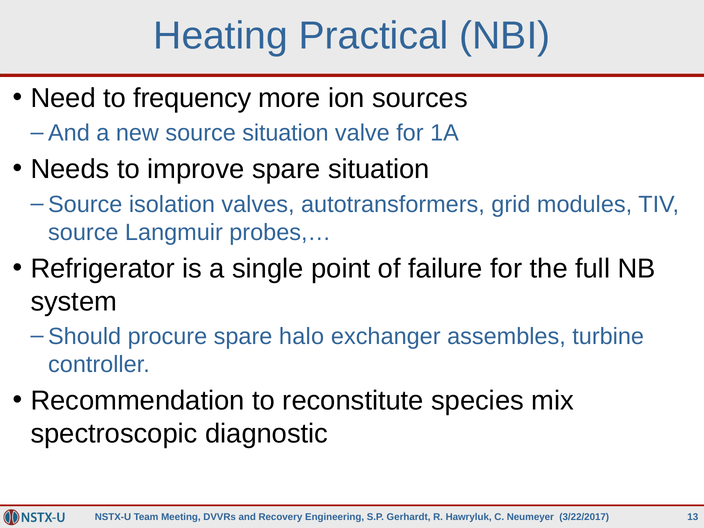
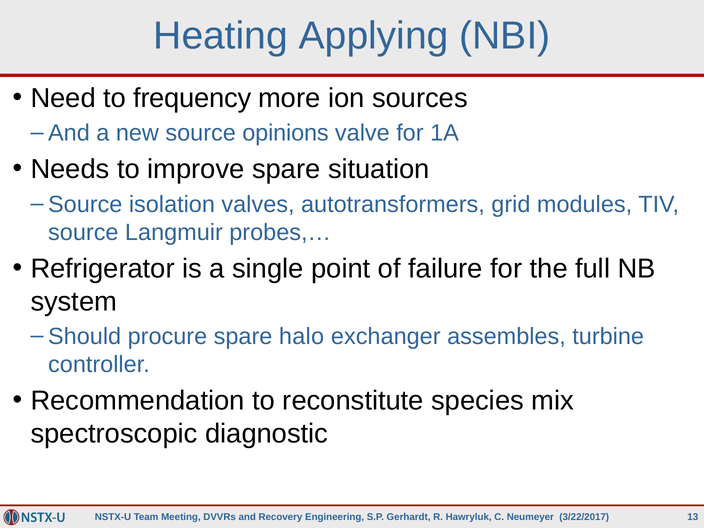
Practical: Practical -> Applying
source situation: situation -> opinions
